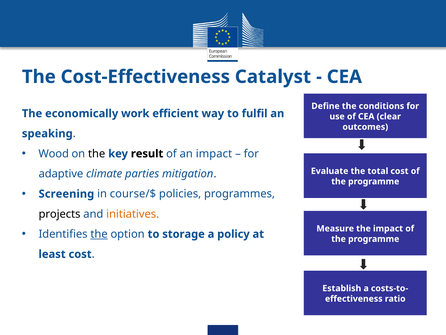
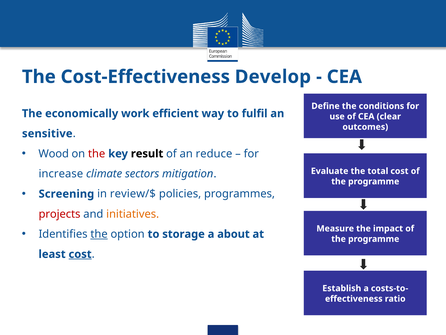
Catalyst: Catalyst -> Develop
speaking: speaking -> sensitive
the at (97, 153) colour: black -> red
an impact: impact -> reduce
adaptive: adaptive -> increase
parties: parties -> sectors
course/$: course/$ -> review/$
projects colour: black -> red
policy: policy -> about
cost at (80, 254) underline: none -> present
